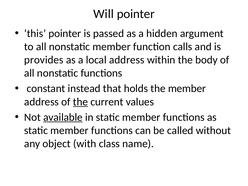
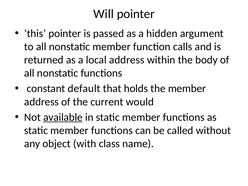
provides: provides -> returned
instead: instead -> default
the at (80, 102) underline: present -> none
values: values -> would
